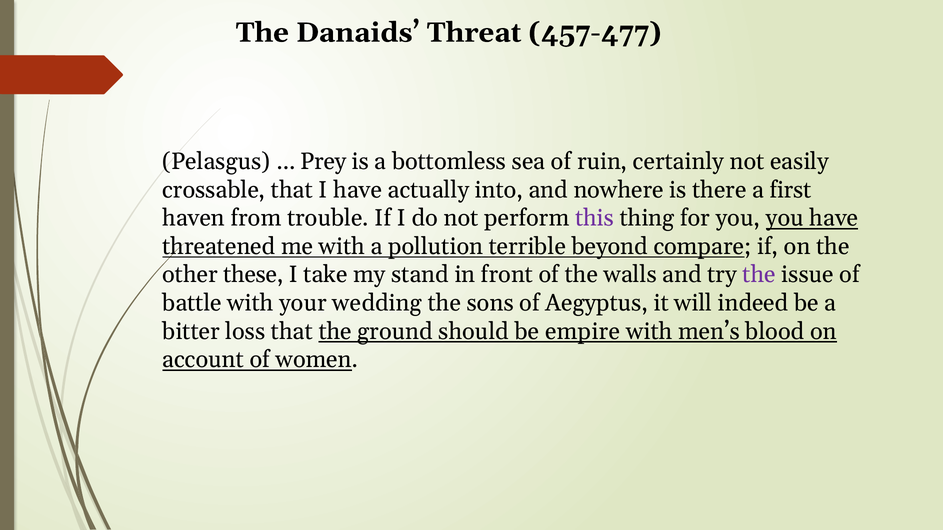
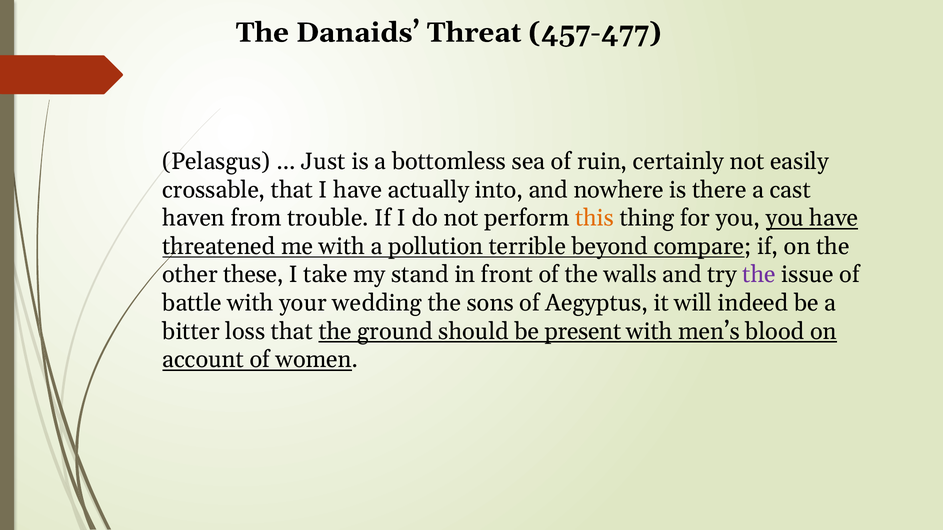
Prey: Prey -> Just
first: first -> cast
this colour: purple -> orange
empire: empire -> present
